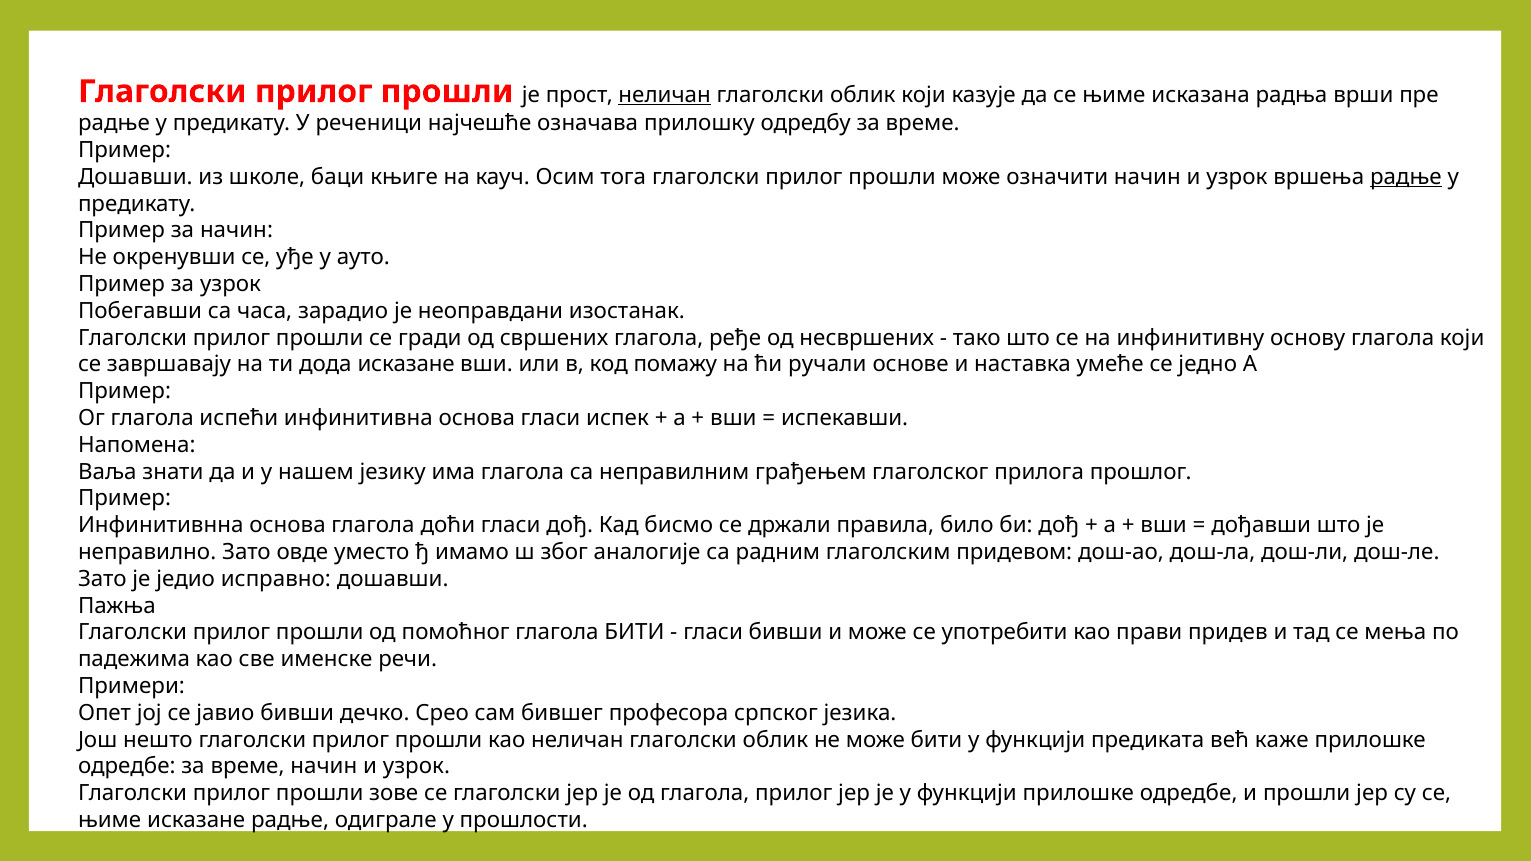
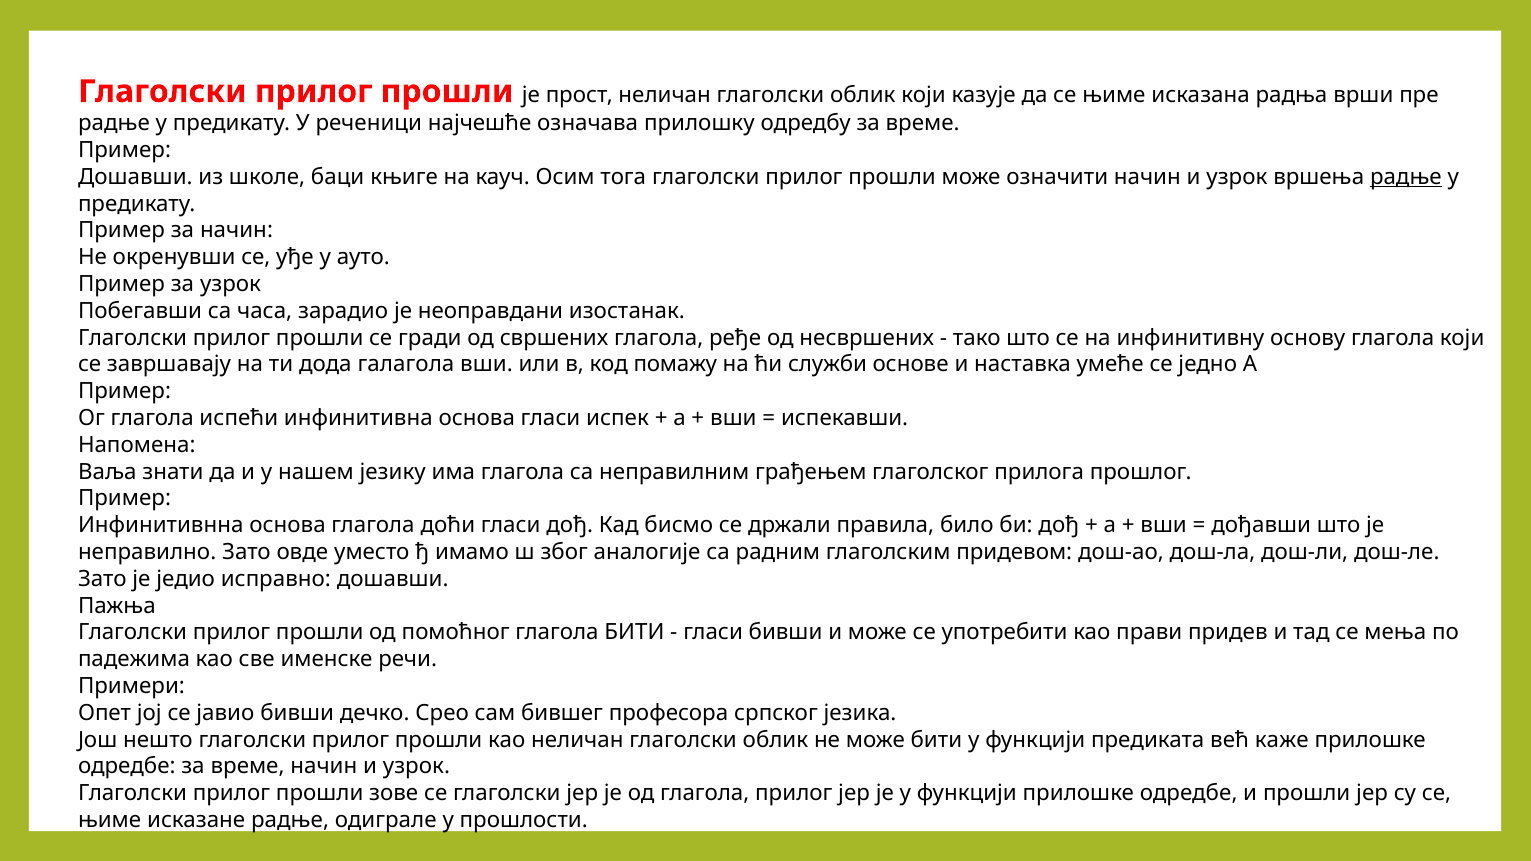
неличан at (665, 95) underline: present -> none
дода исказане: исказане -> галагола
ручали: ручали -> служби
